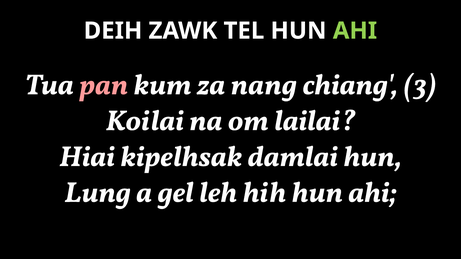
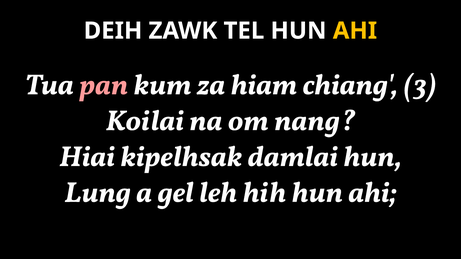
AHI at (355, 31) colour: light green -> yellow
nang: nang -> hiam
lailai: lailai -> nang
